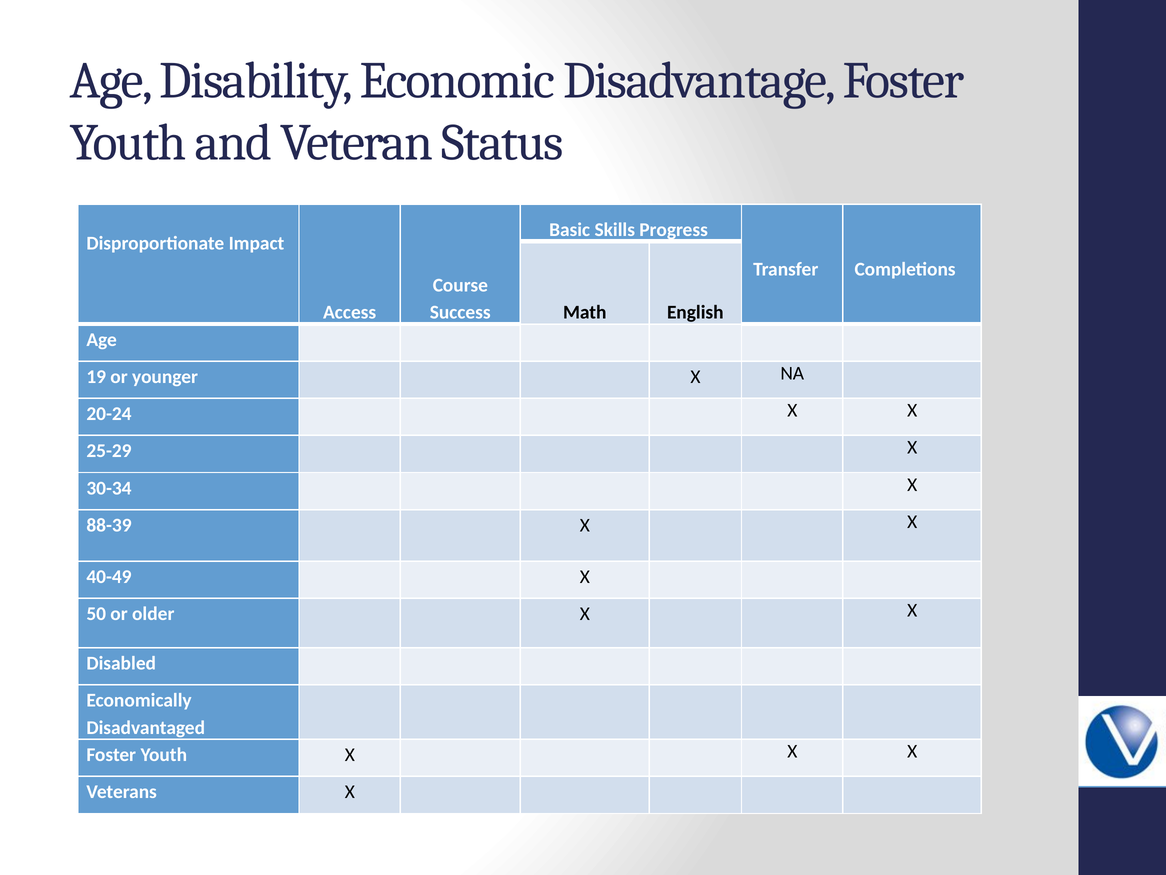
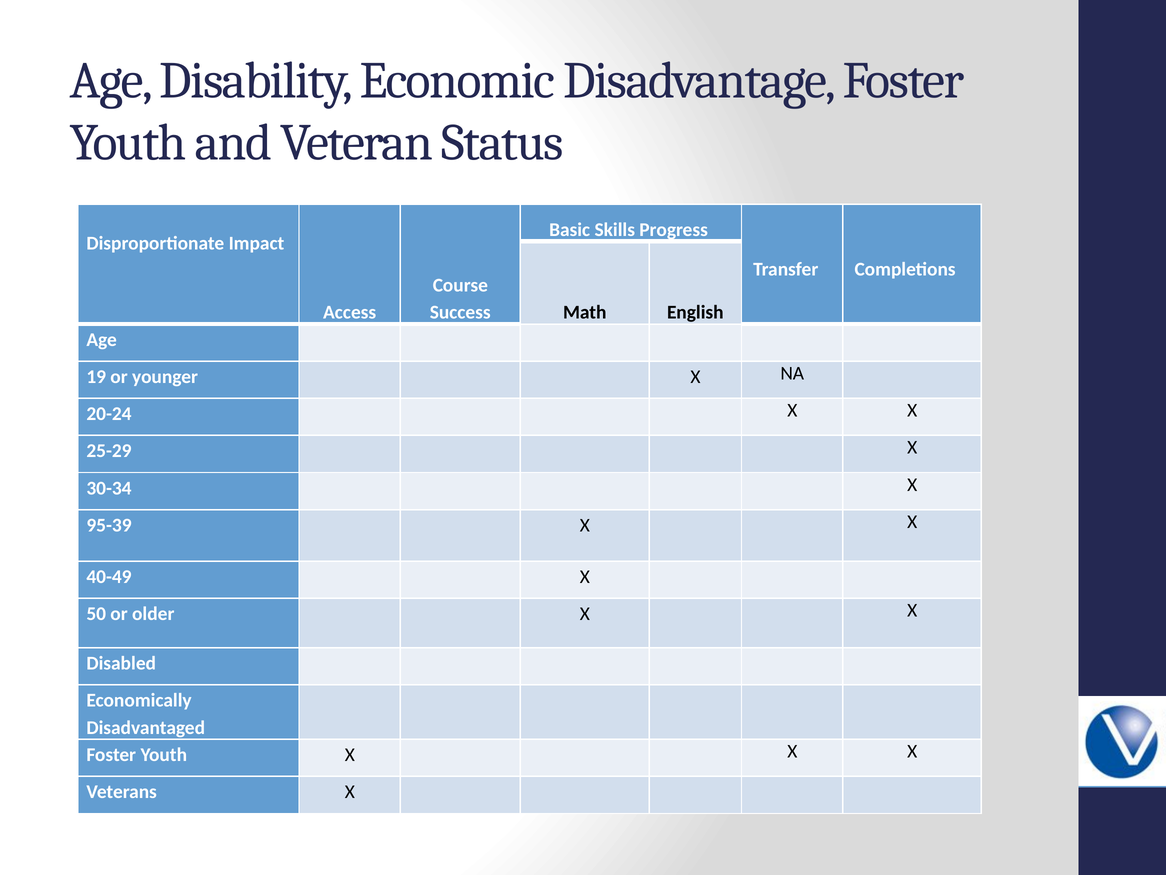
88-39: 88-39 -> 95-39
